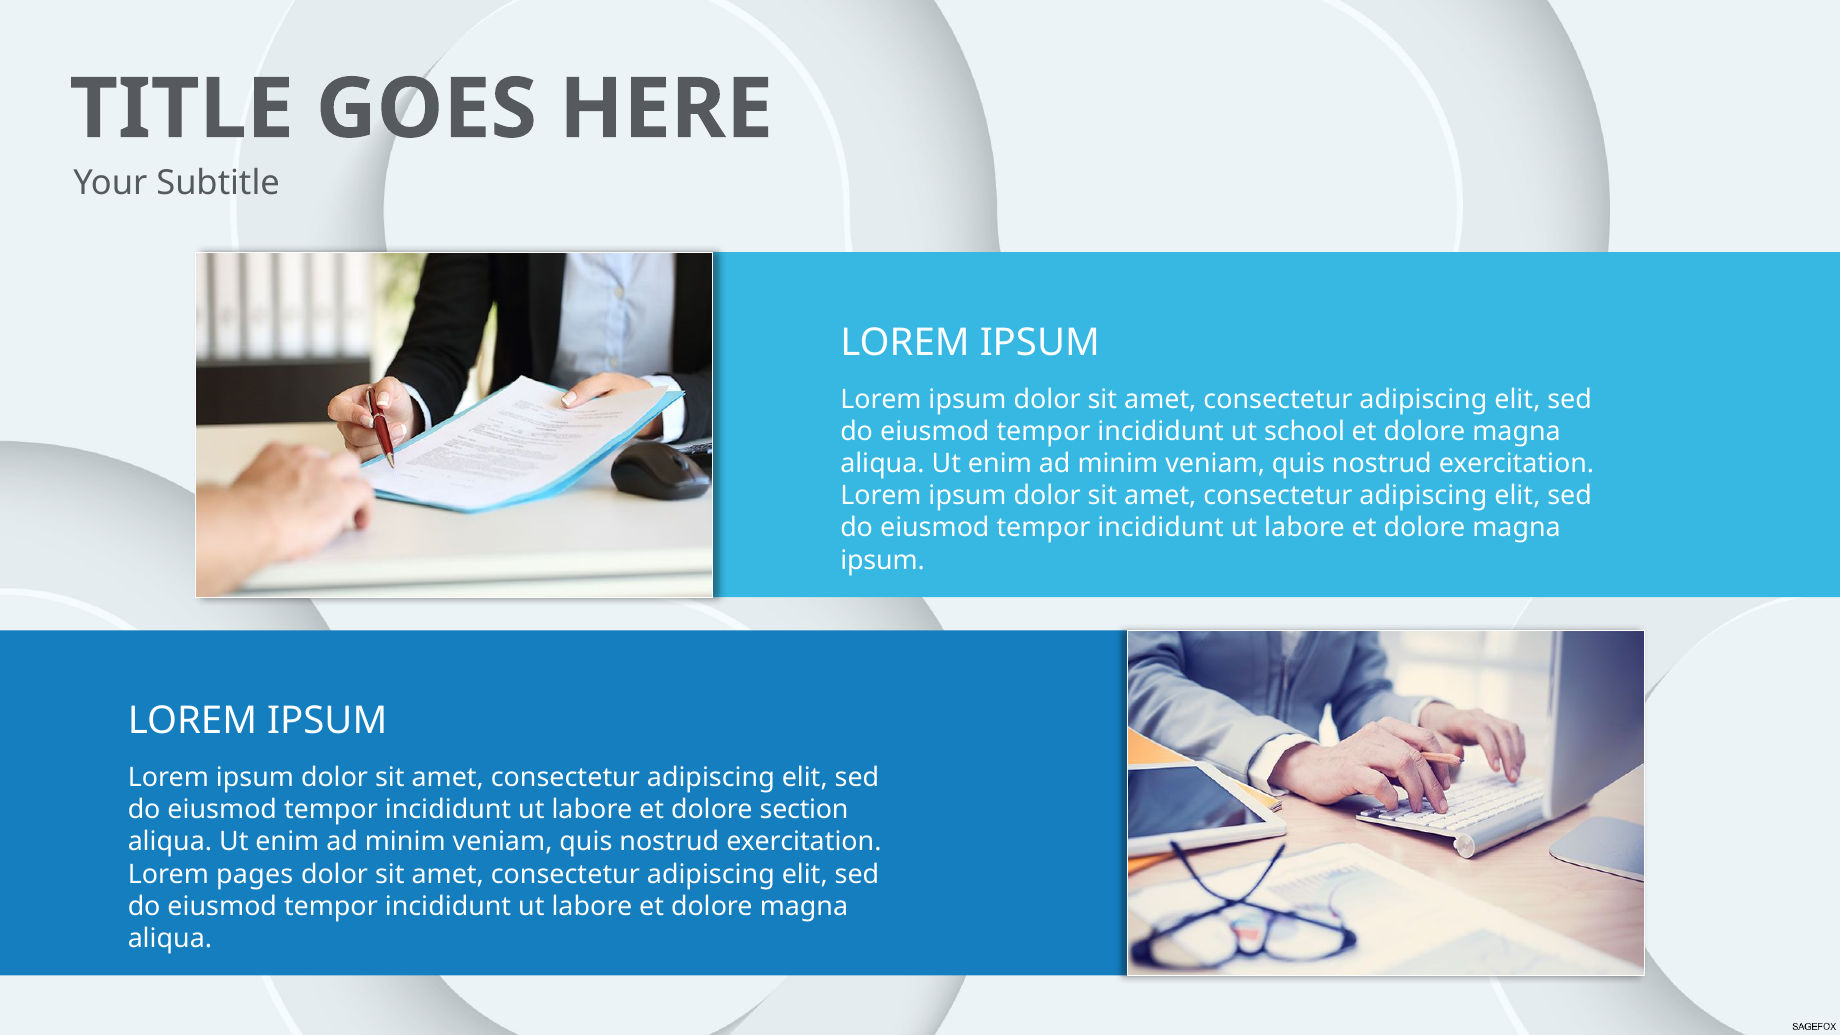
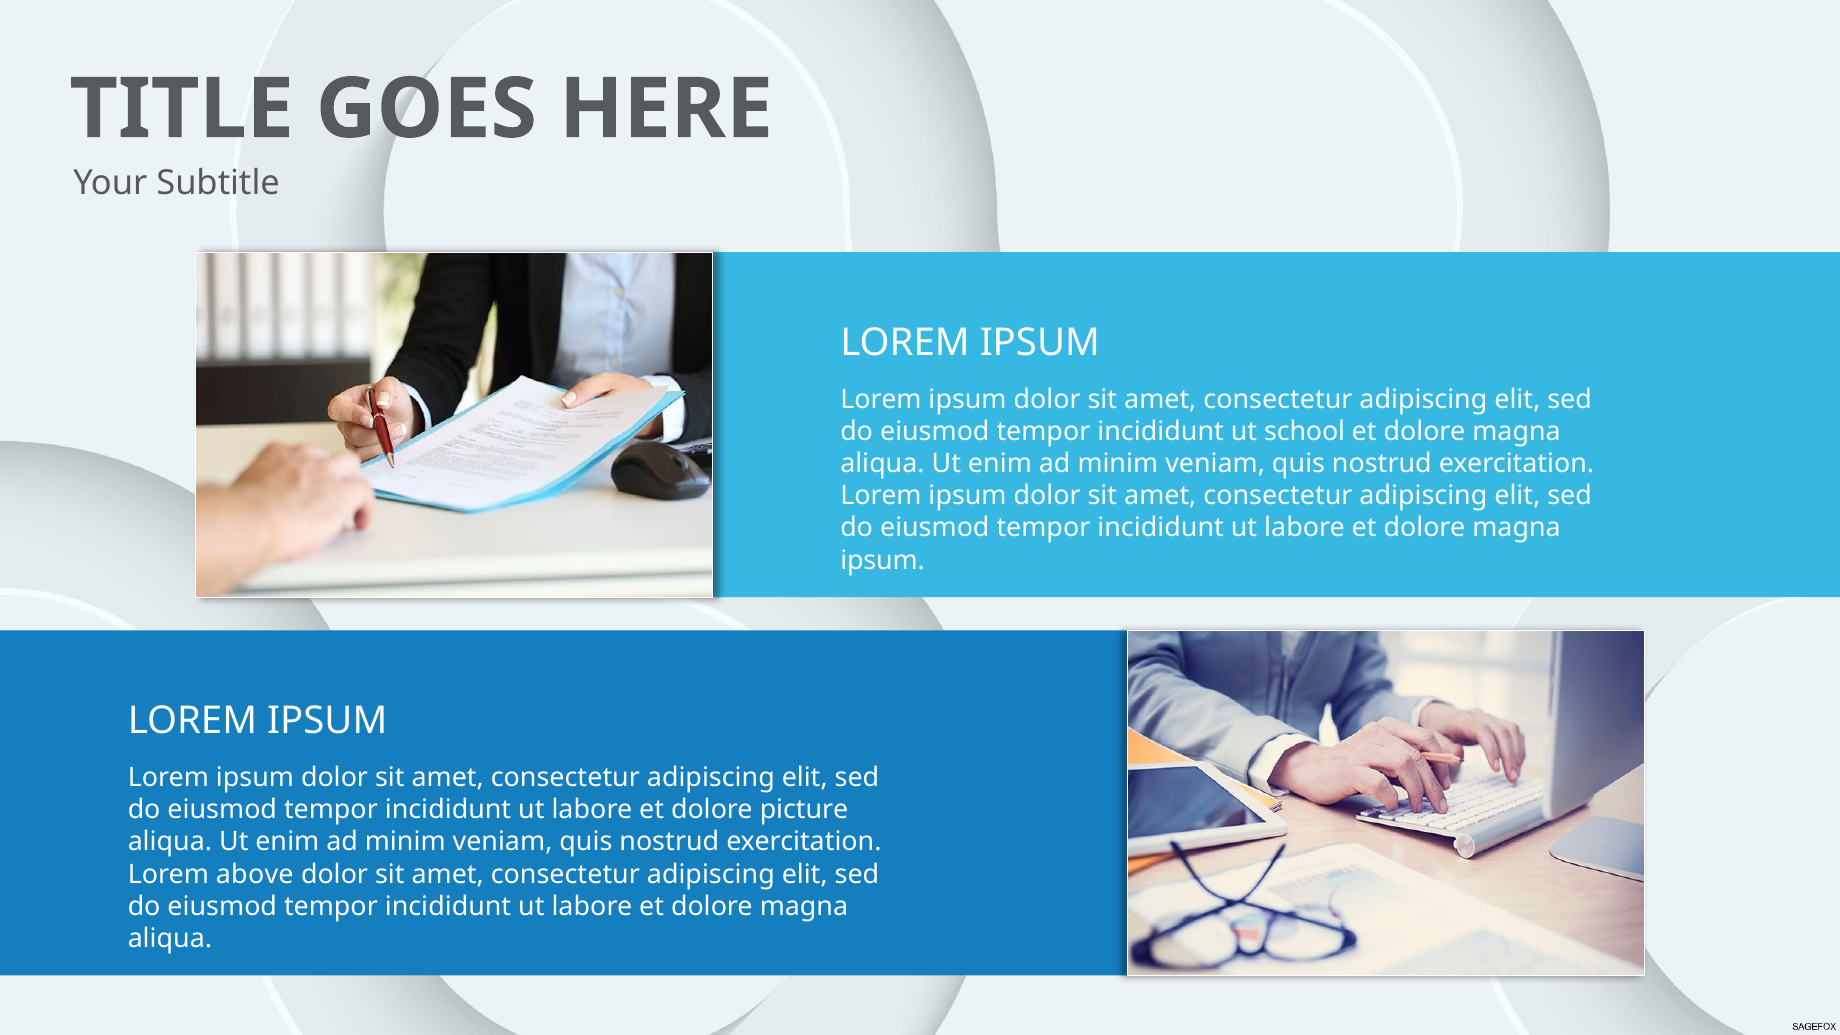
section: section -> picture
pages: pages -> above
